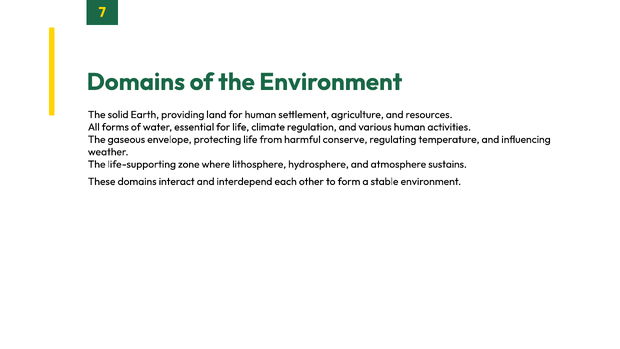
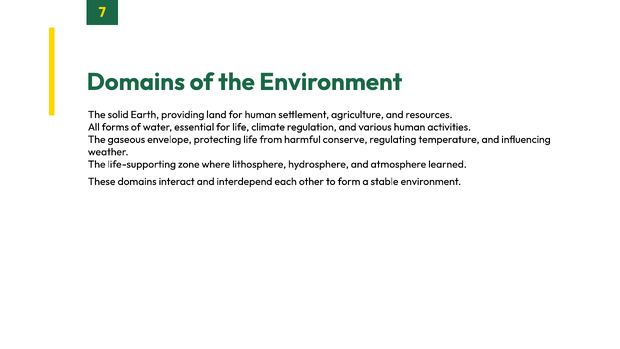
sustains: sustains -> learned
